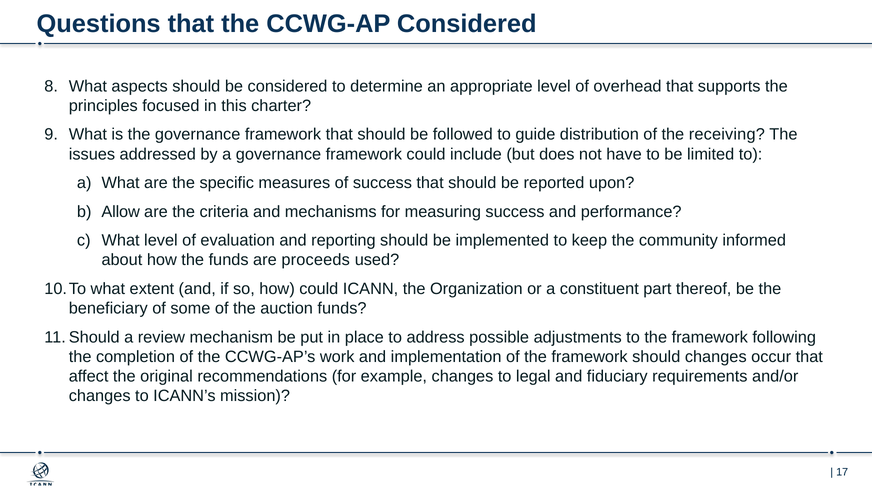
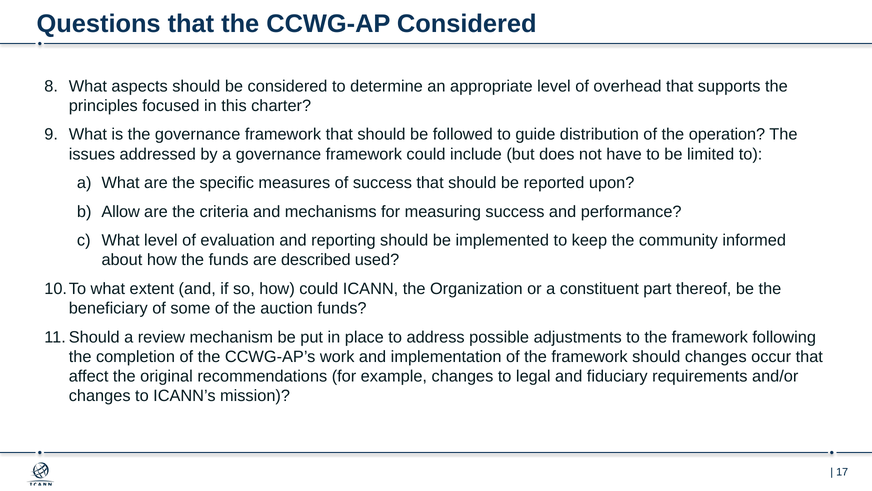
receiving: receiving -> operation
proceeds: proceeds -> described
